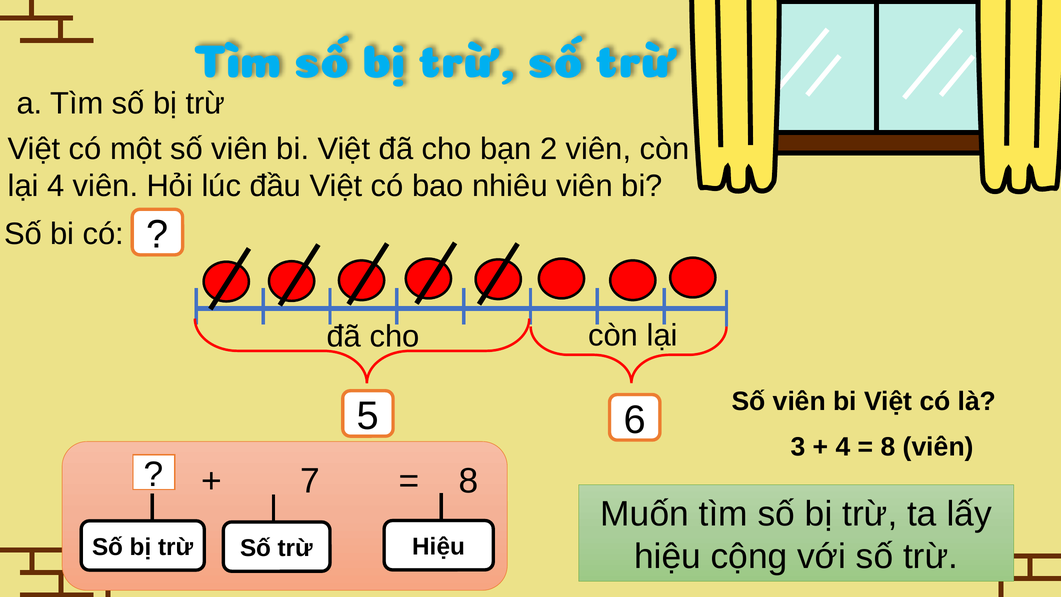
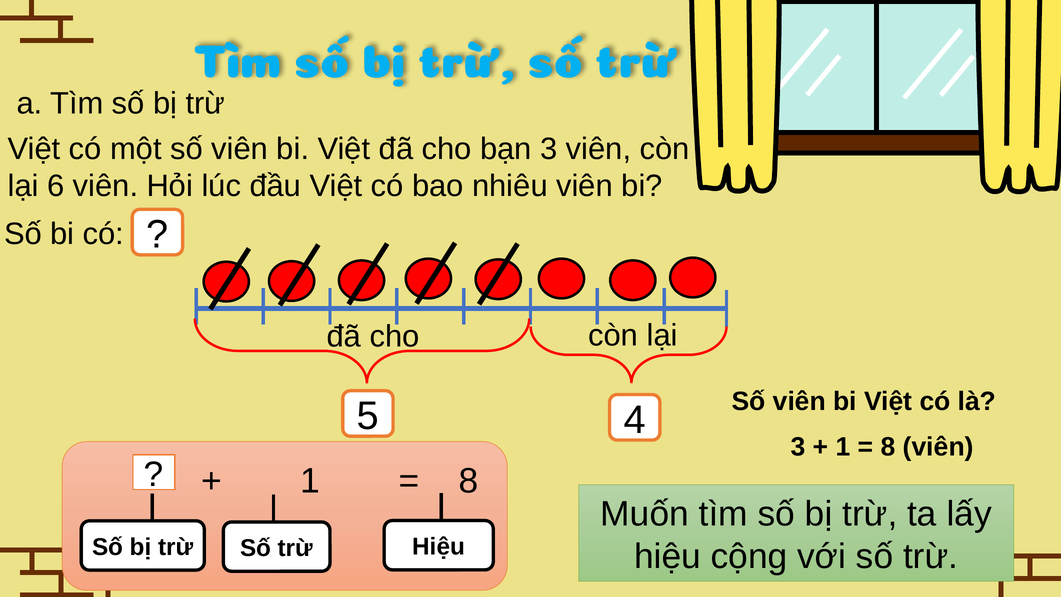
bạn 2: 2 -> 3
lại 4: 4 -> 6
6: 6 -> 4
4 at (843, 447): 4 -> 1
7 at (310, 481): 7 -> 1
